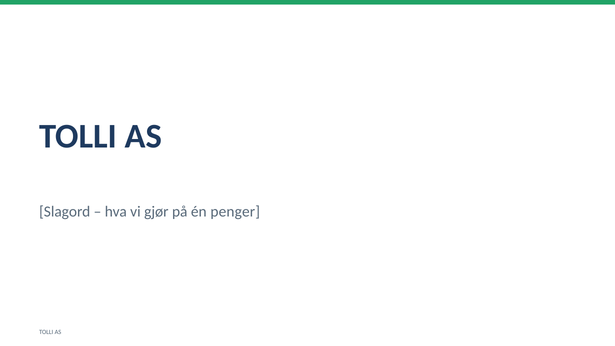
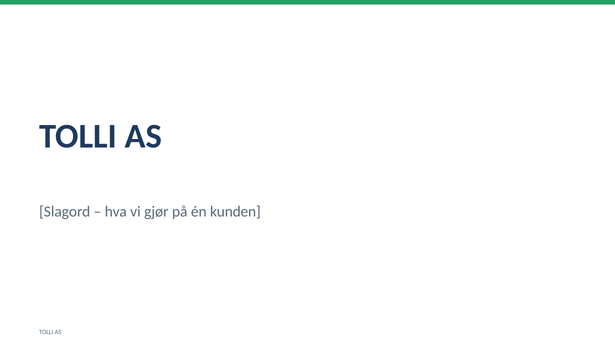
penger: penger -> kunden
